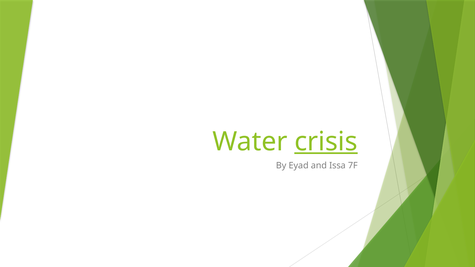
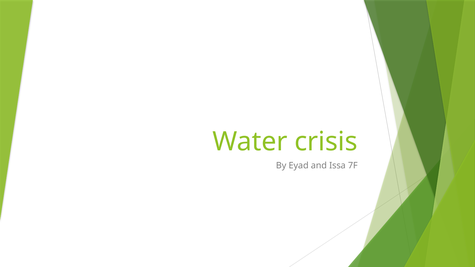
crisis underline: present -> none
